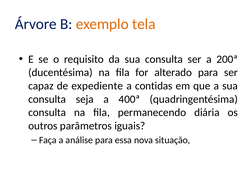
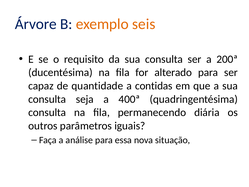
tela: tela -> seis
expediente: expediente -> quantidade
